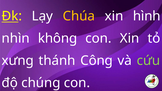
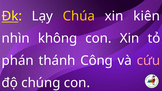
hình: hình -> kiên
xưng: xưng -> phán
cứu colour: light green -> pink
